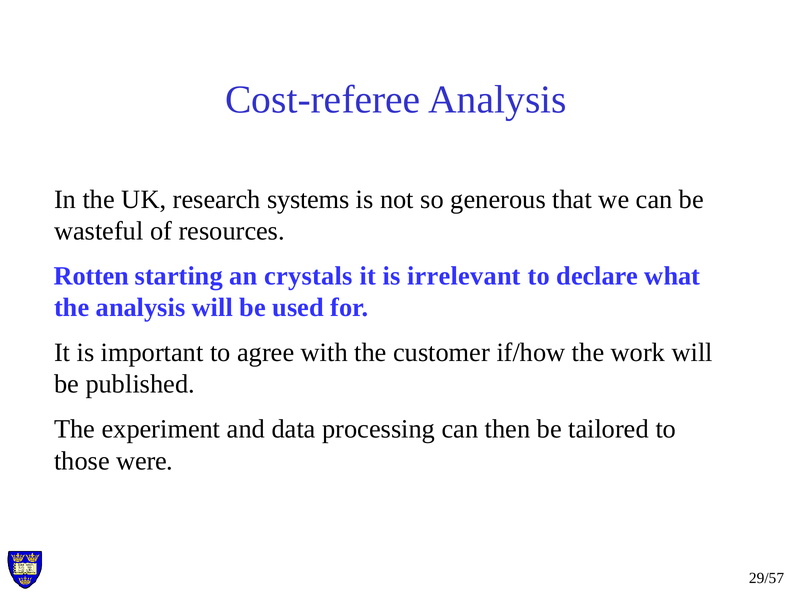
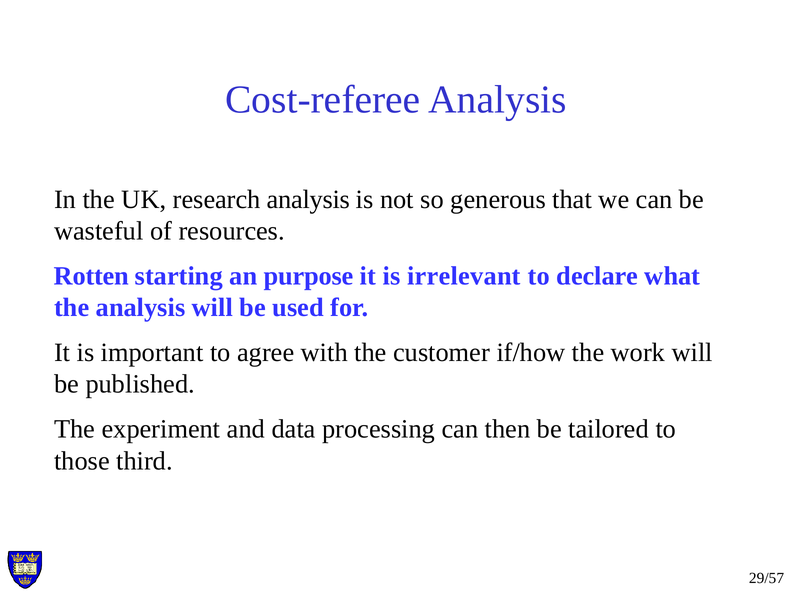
research systems: systems -> analysis
crystals: crystals -> purpose
were: were -> third
